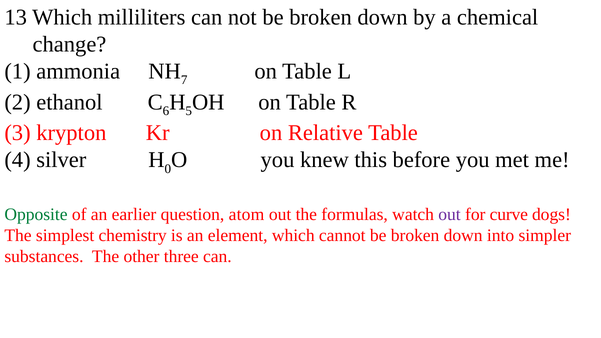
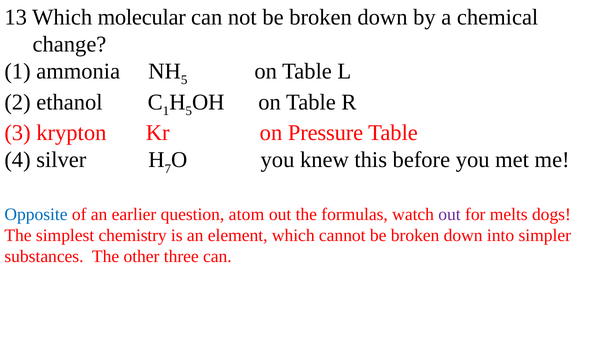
milliliters: milliliters -> molecular
7 at (184, 80): 7 -> 5
6 at (166, 111): 6 -> 1
Relative: Relative -> Pressure
0: 0 -> 7
Opposite colour: green -> blue
curve: curve -> melts
